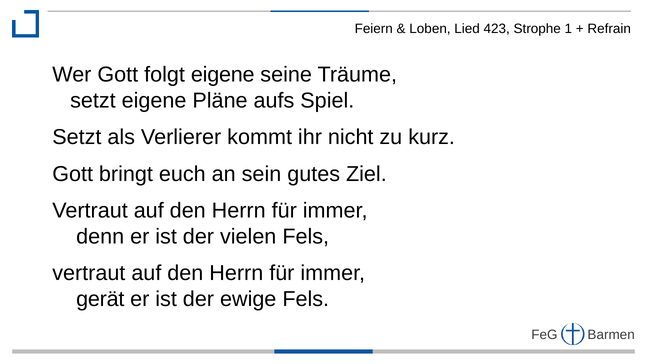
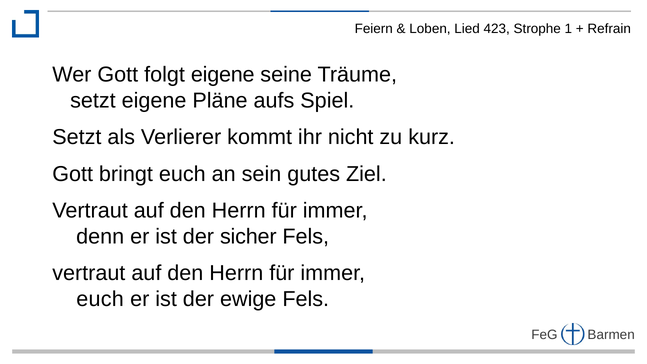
vielen: vielen -> sicher
gerät at (100, 299): gerät -> euch
